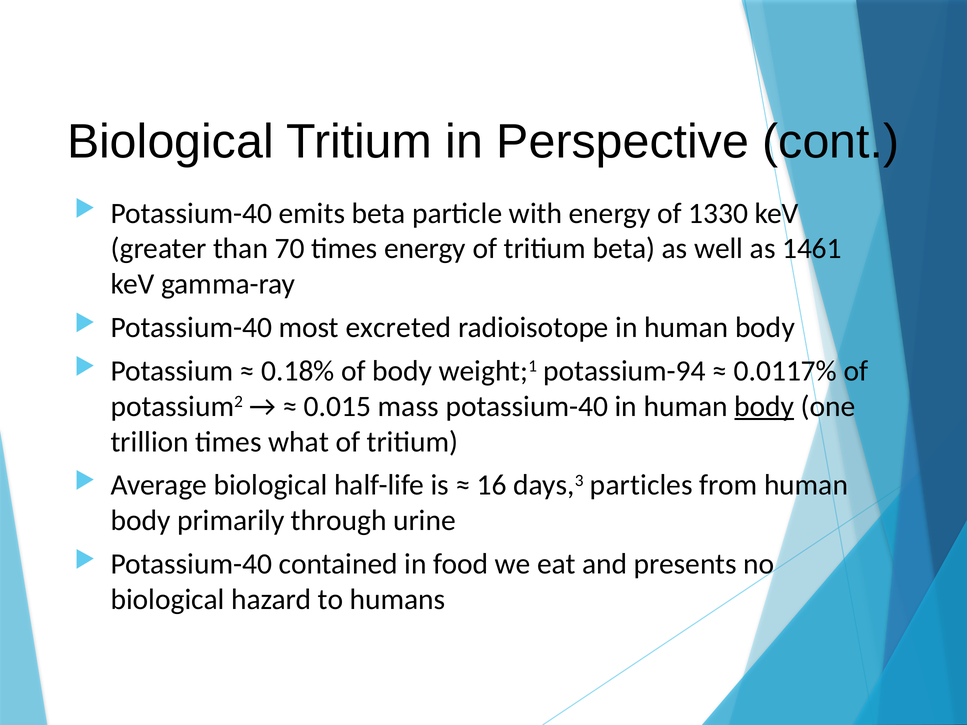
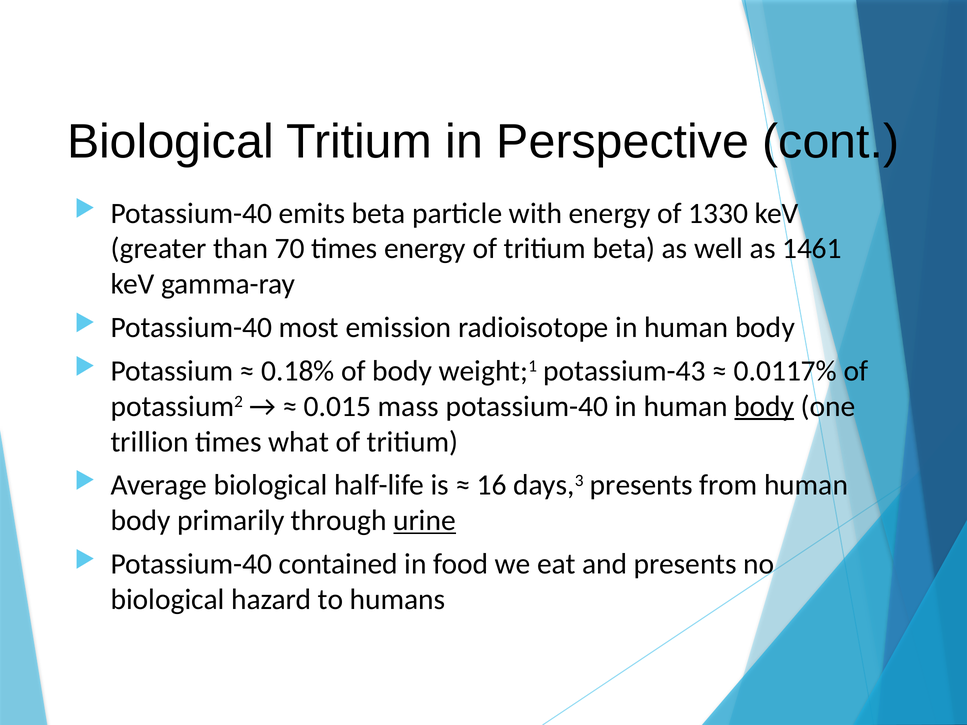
excreted: excreted -> emission
potassium-94: potassium-94 -> potassium-43
days,3 particles: particles -> presents
urine underline: none -> present
